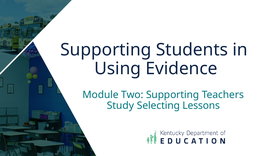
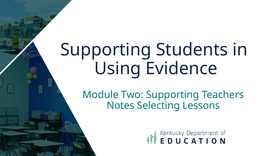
Study: Study -> Notes
